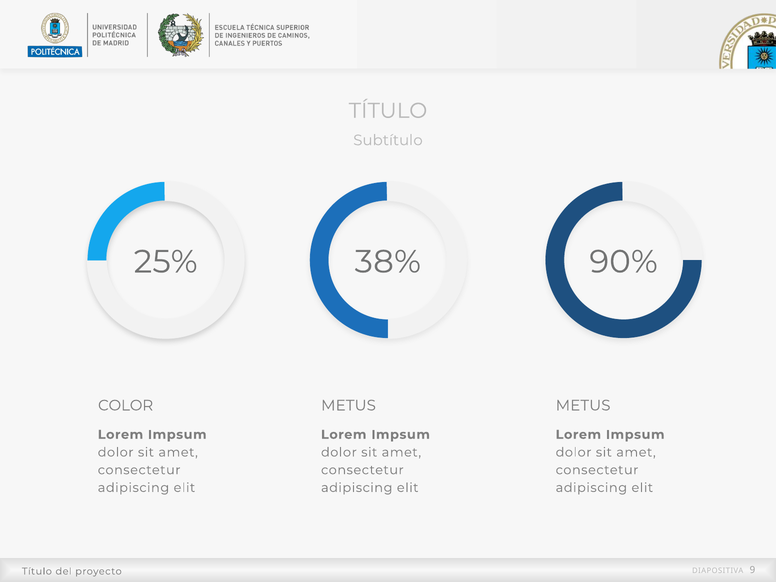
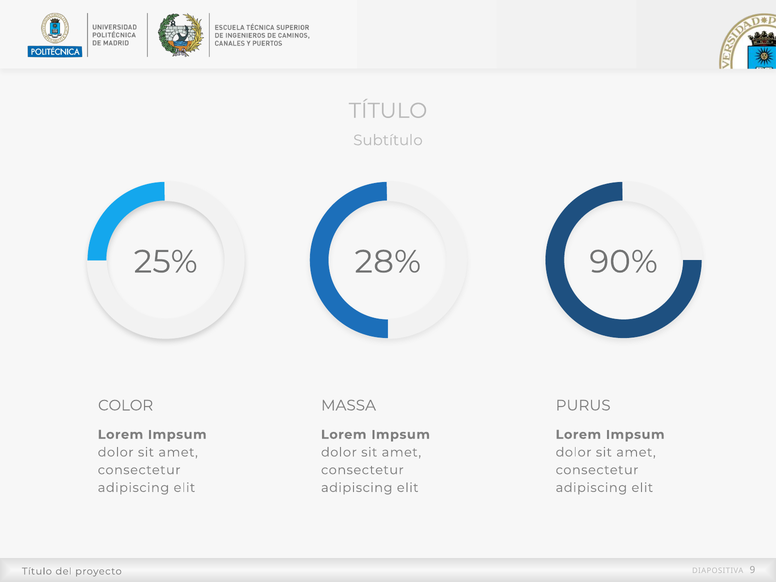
38%: 38% -> 28%
METUS at (348, 405): METUS -> MASSA
METUS at (583, 405): METUS -> PURUS
